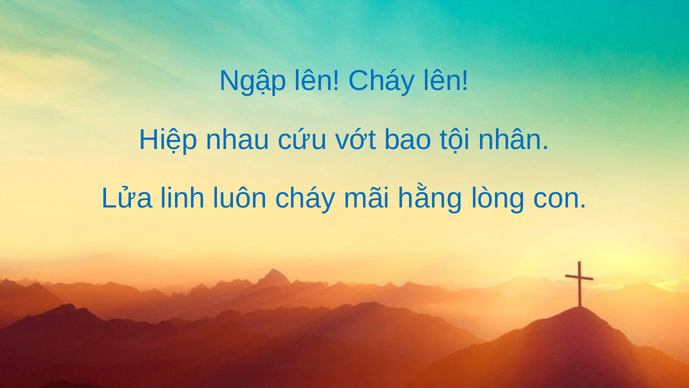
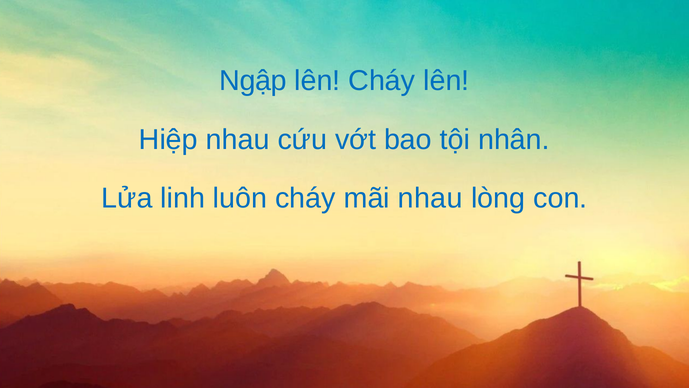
mãi hằng: hằng -> nhau
